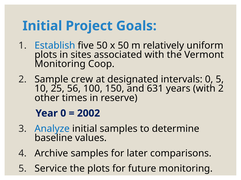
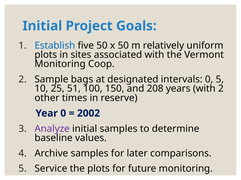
crew: crew -> bags
56: 56 -> 51
631: 631 -> 208
Analyze colour: blue -> purple
